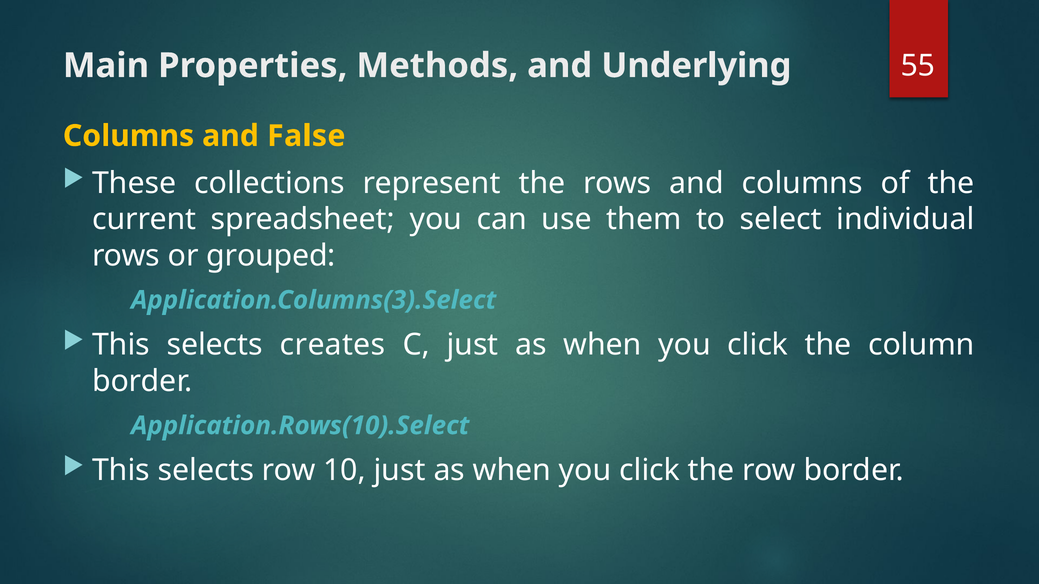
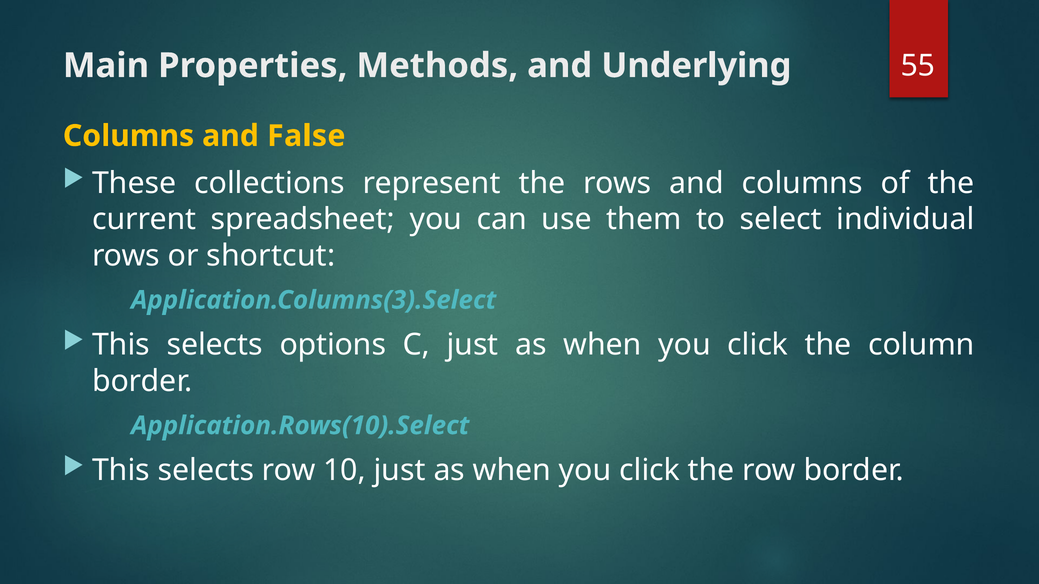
grouped: grouped -> shortcut
creates: creates -> options
